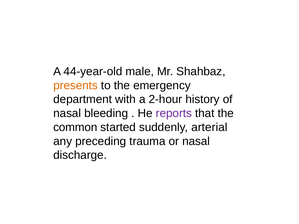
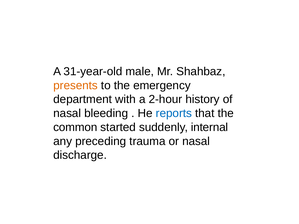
44-year-old: 44-year-old -> 31-year-old
reports colour: purple -> blue
arterial: arterial -> internal
